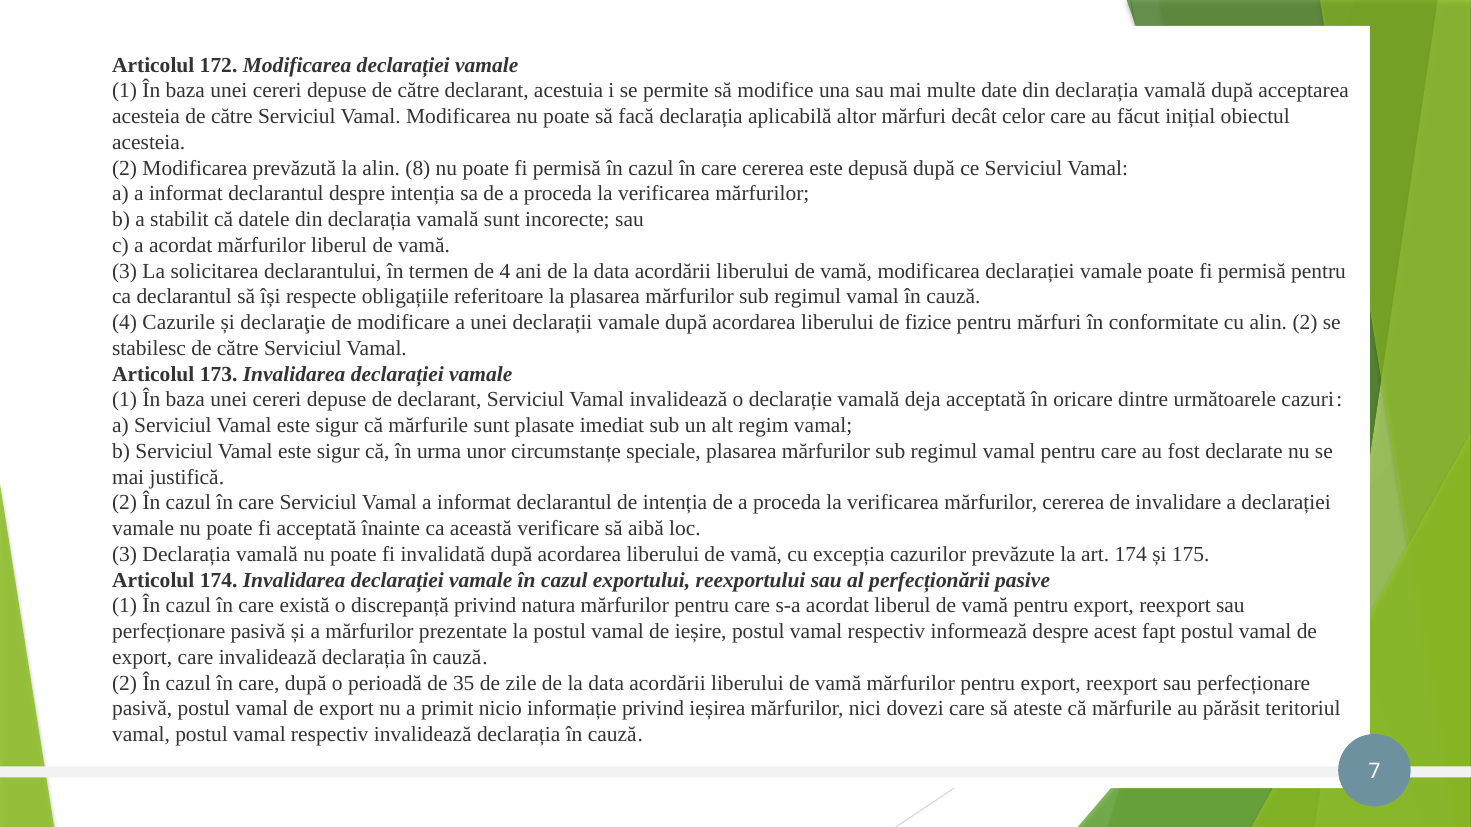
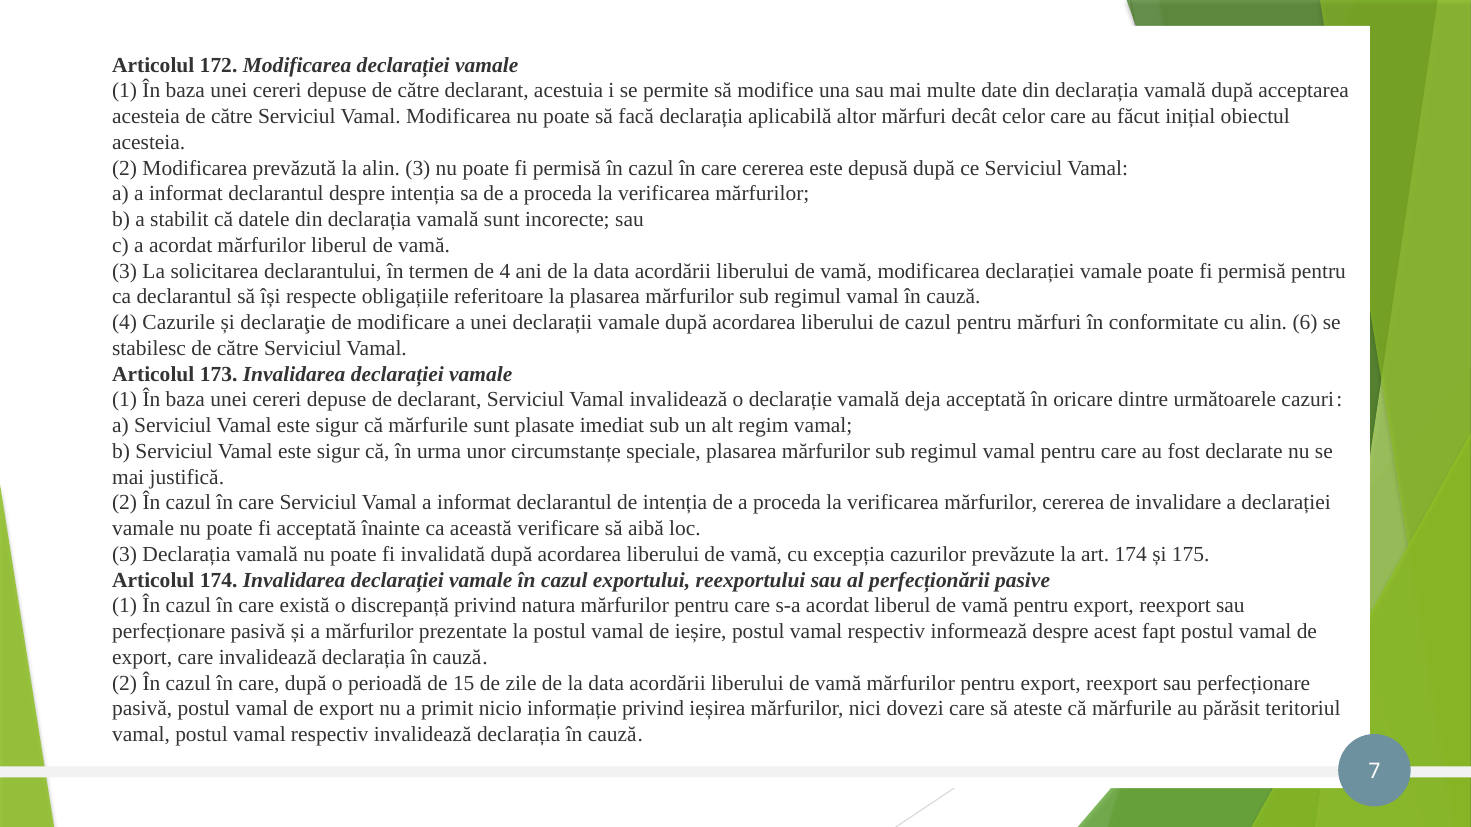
alin 8: 8 -> 3
de fizice: fizice -> cazul
alin 2: 2 -> 6
35: 35 -> 15
